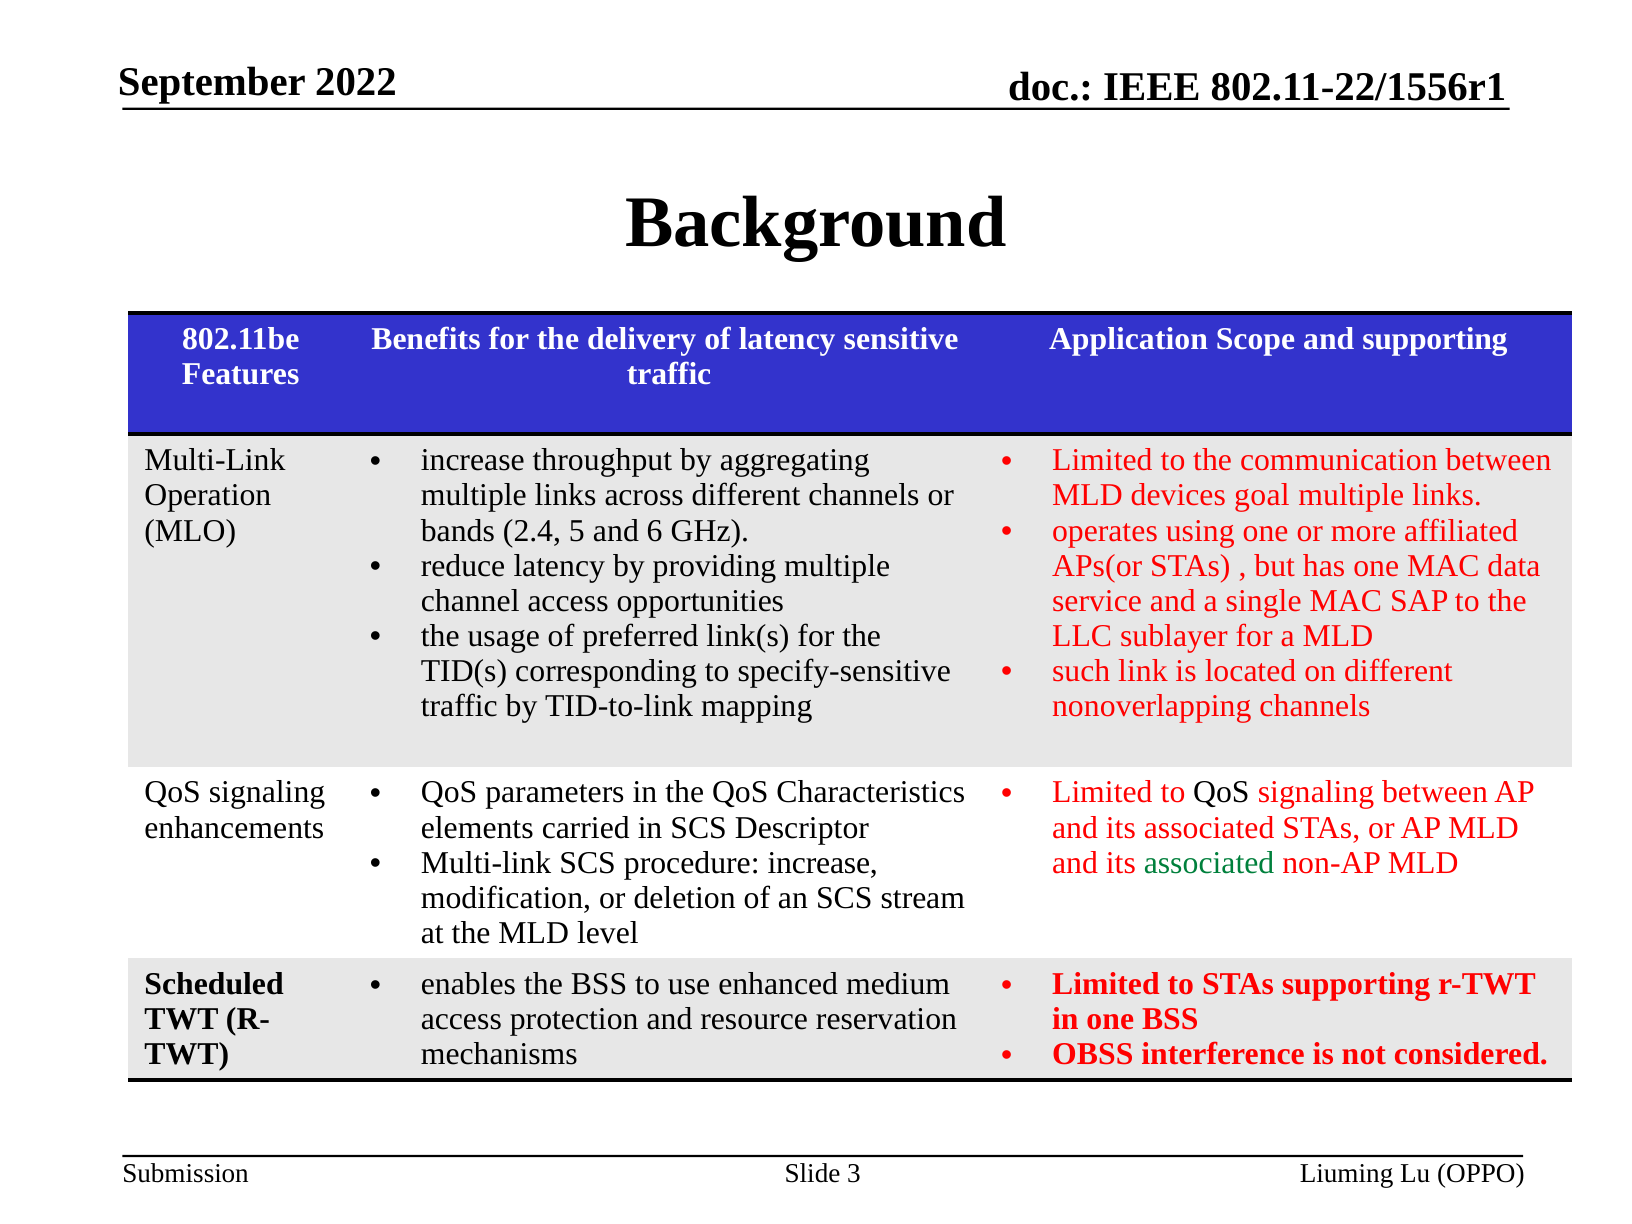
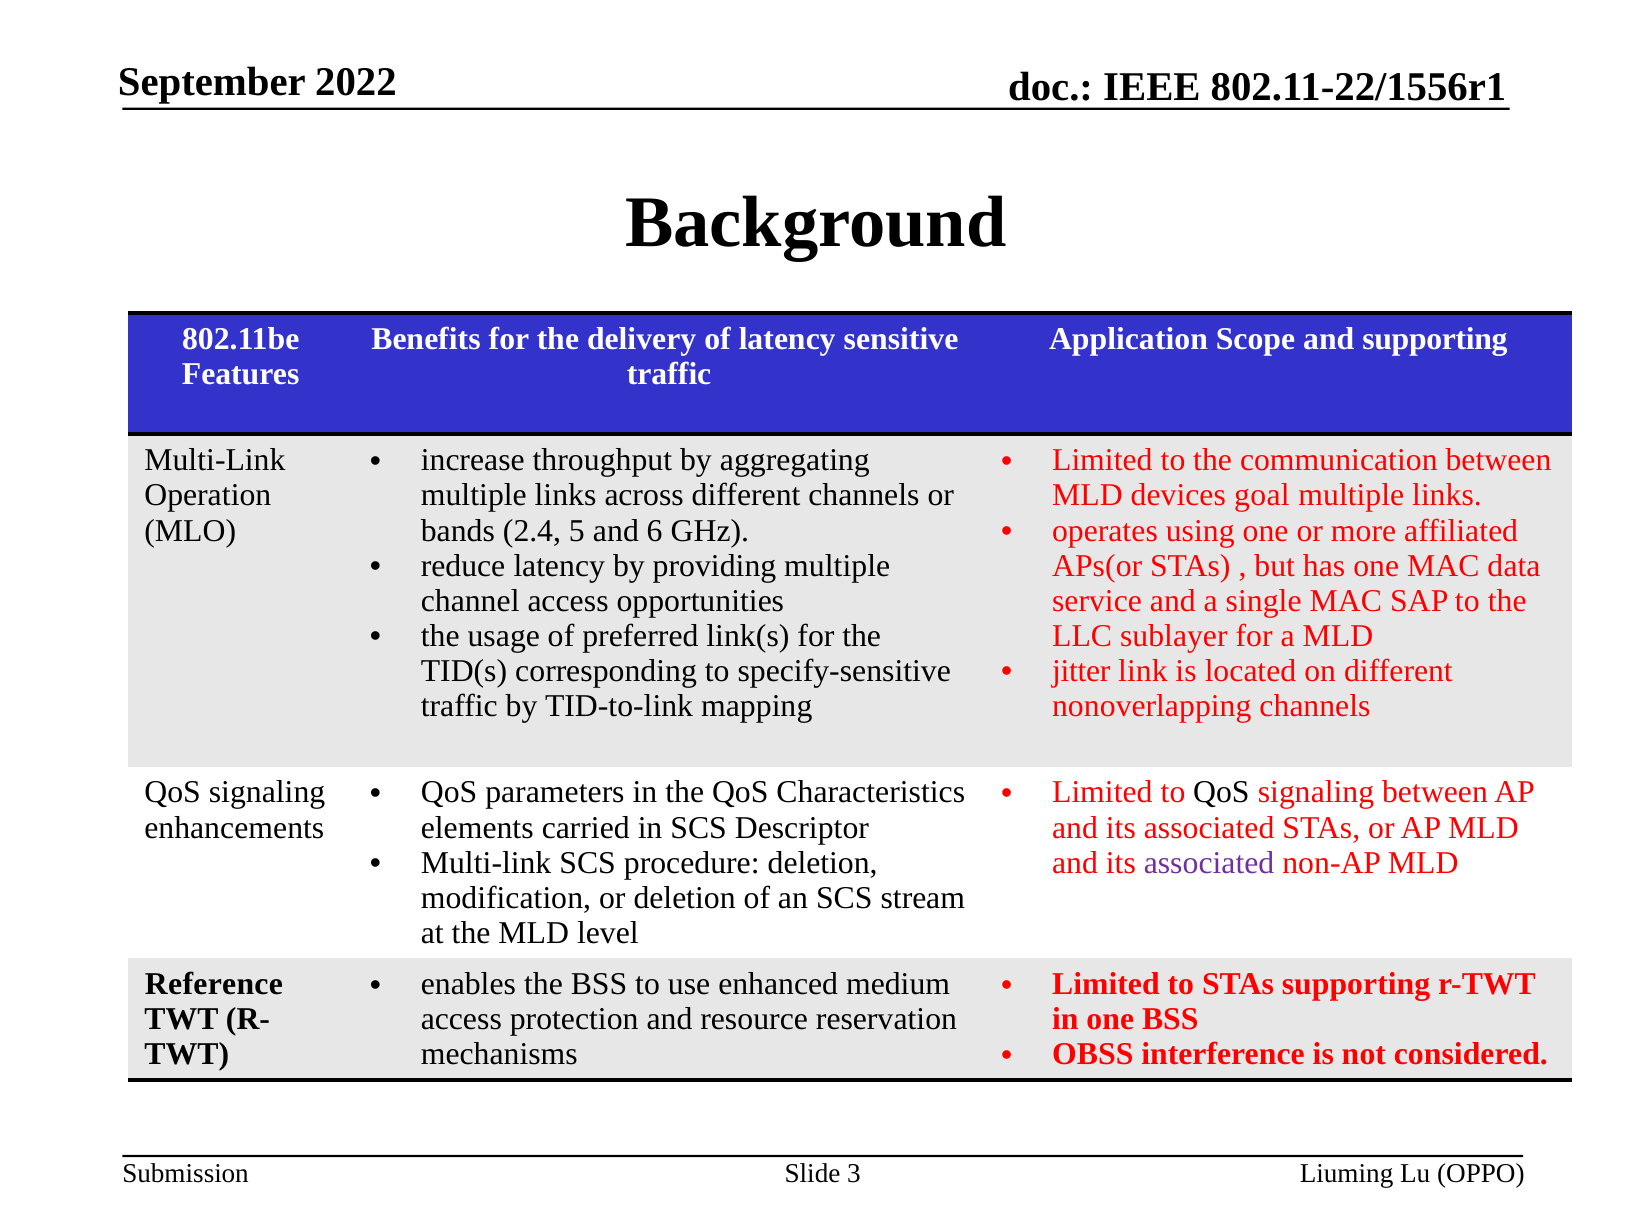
such: such -> jitter
associated at (1209, 863) colour: green -> purple
procedure increase: increase -> deletion
Scheduled: Scheduled -> Reference
